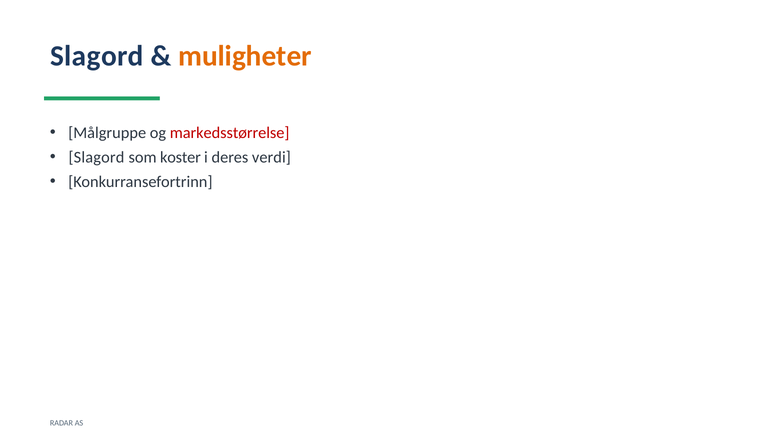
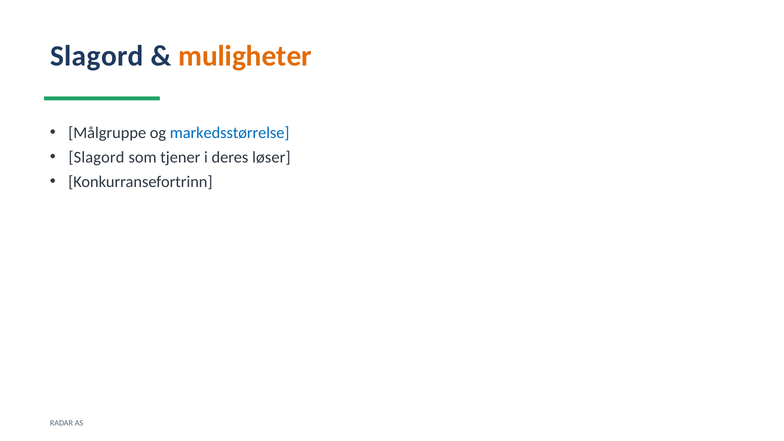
markedsstørrelse colour: red -> blue
koster: koster -> tjener
verdi: verdi -> løser
